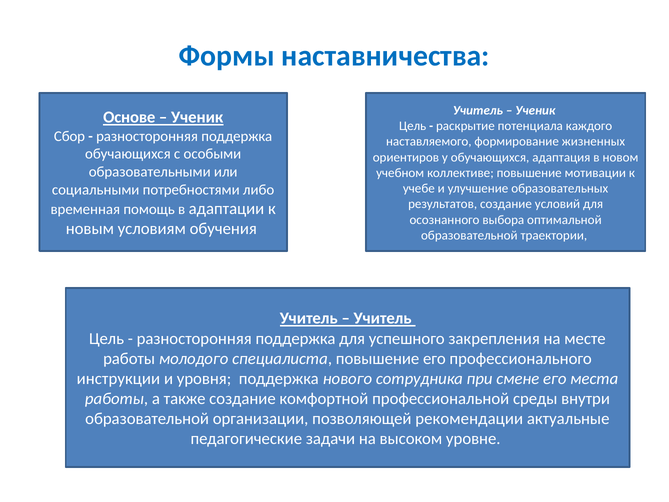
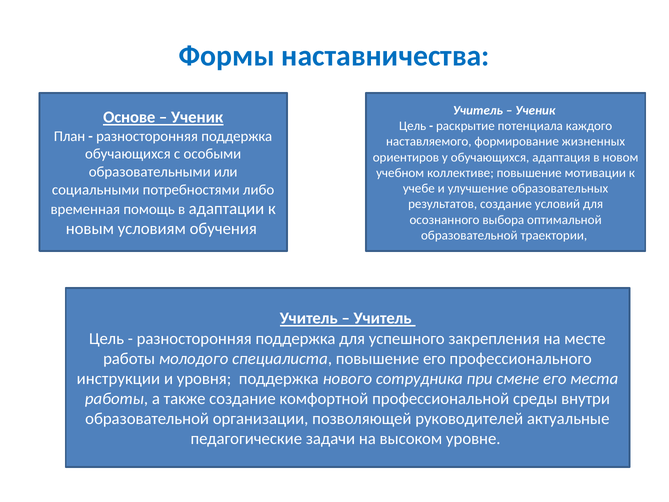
Сбор: Сбор -> План
рекомендации: рекомендации -> руководителей
